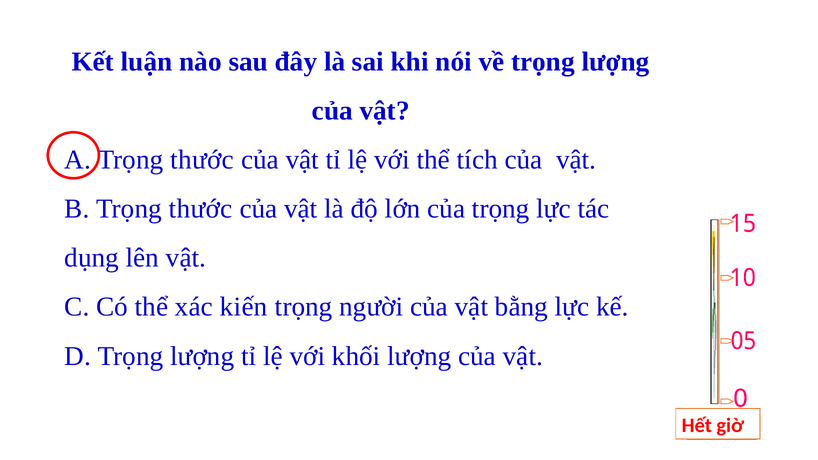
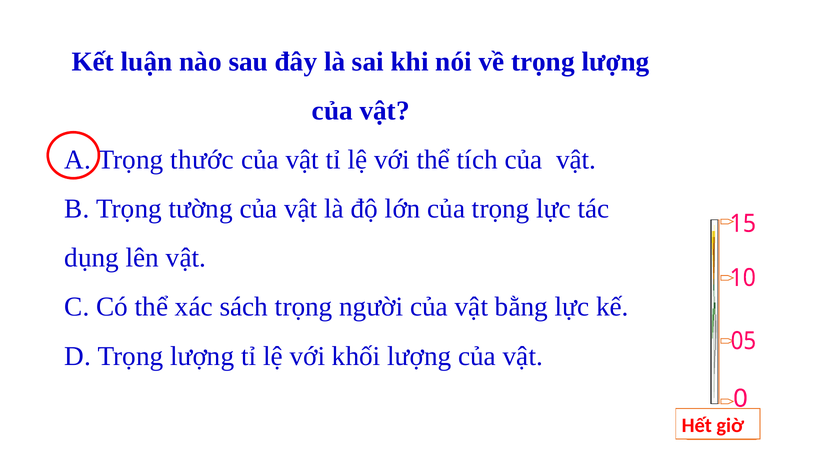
B Trọng thước: thước -> tường
kiến: kiến -> sách
